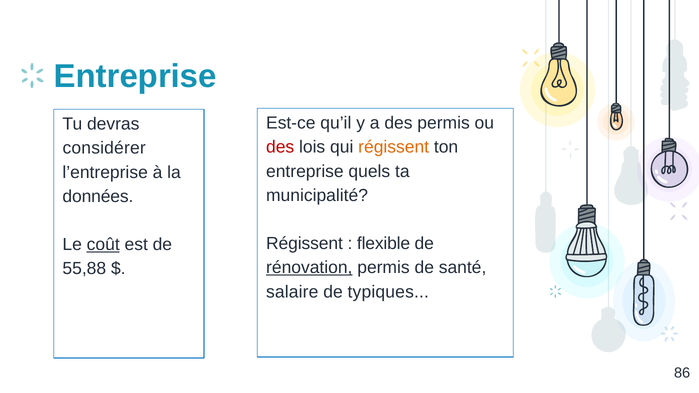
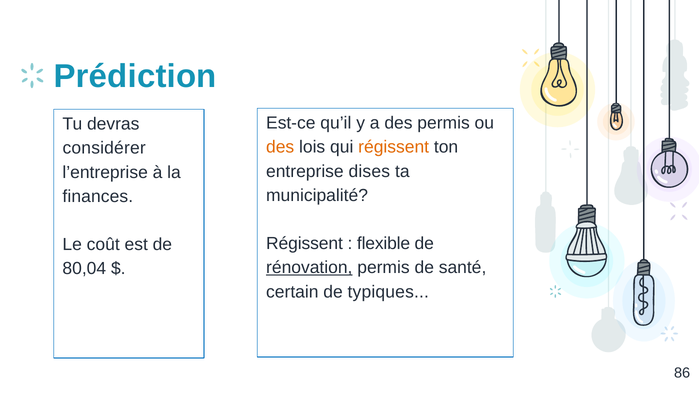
Entreprise at (135, 76): Entreprise -> Prédiction
des at (280, 147) colour: red -> orange
quels: quels -> dises
données: données -> finances
coût underline: present -> none
55,88: 55,88 -> 80,04
salaire: salaire -> certain
